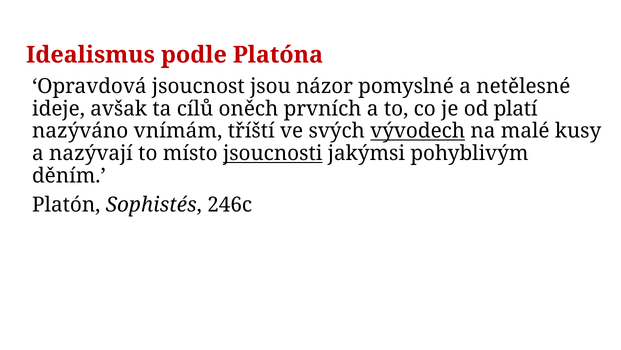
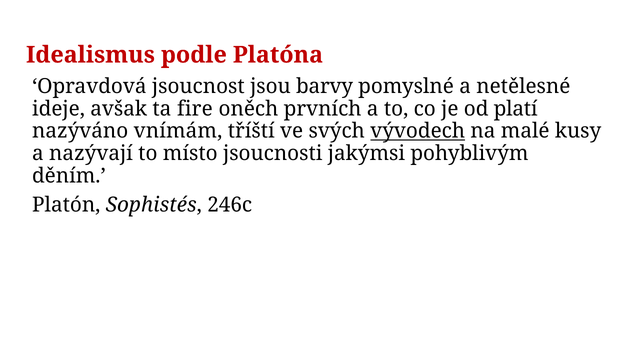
názor: názor -> barvy
cílů: cílů -> fire
jsoucnosti underline: present -> none
